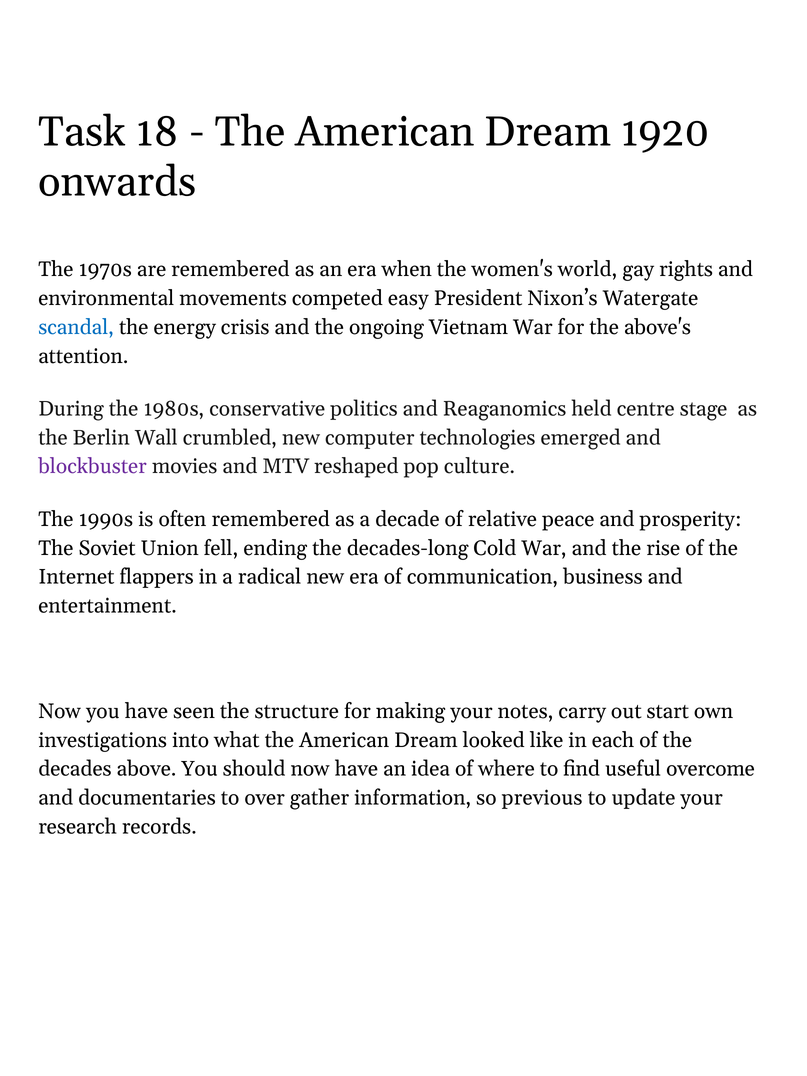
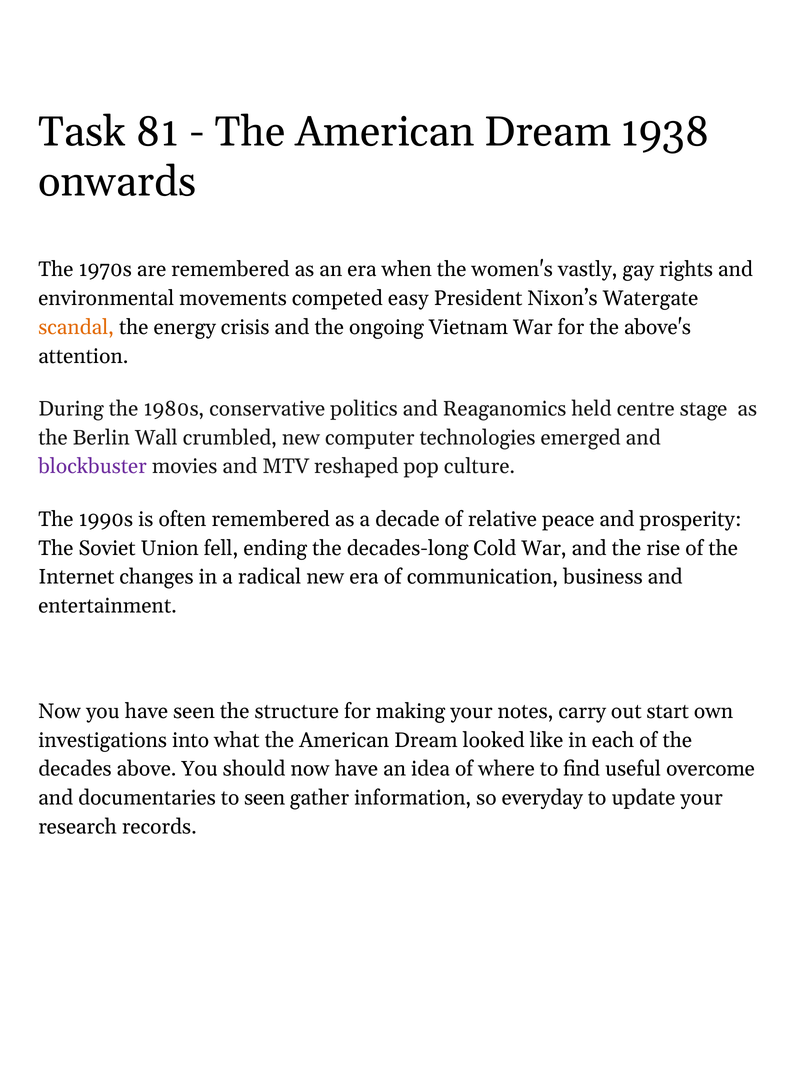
18: 18 -> 81
1920: 1920 -> 1938
world: world -> vastly
scandal colour: blue -> orange
flappers: flappers -> changes
to over: over -> seen
previous: previous -> everyday
